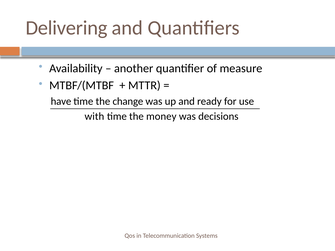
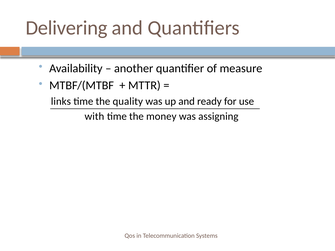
have: have -> links
change: change -> quality
decisions: decisions -> assigning
